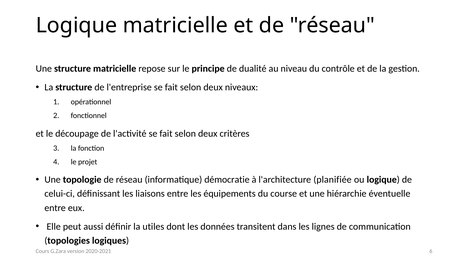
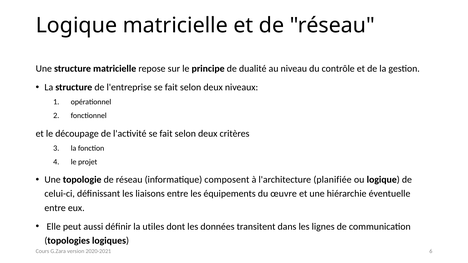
démocratie: démocratie -> composent
course: course -> œuvre
